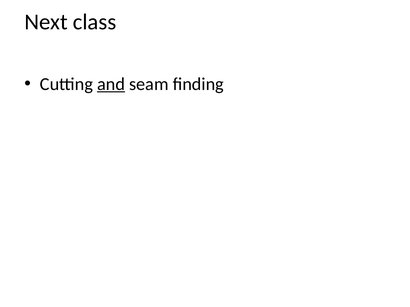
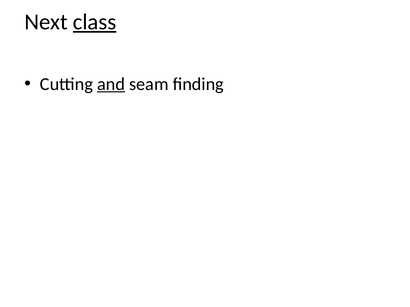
class underline: none -> present
